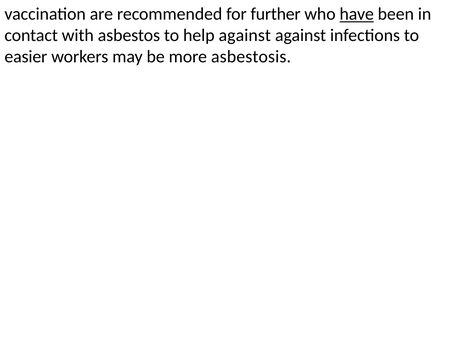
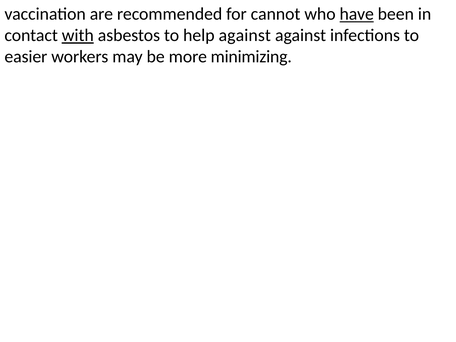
further: further -> cannot
with underline: none -> present
asbestosis: asbestosis -> minimizing
